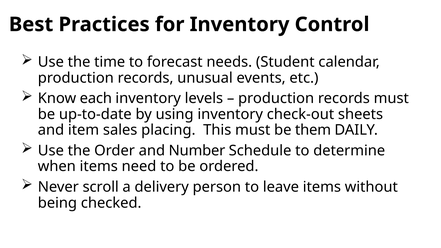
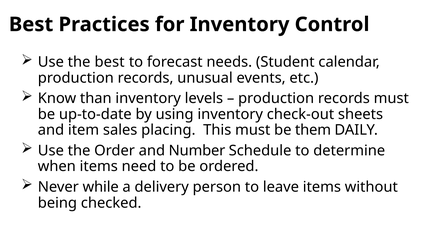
the time: time -> best
each: each -> than
scroll: scroll -> while
